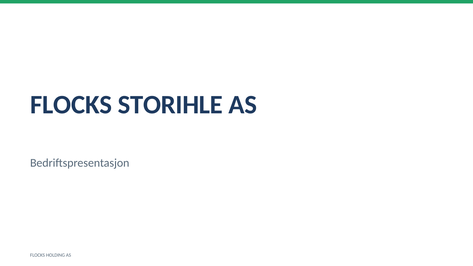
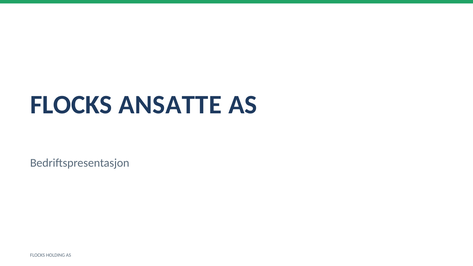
STORIHLE: STORIHLE -> ANSATTE
